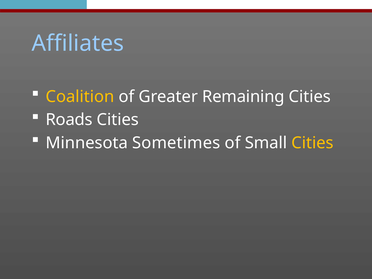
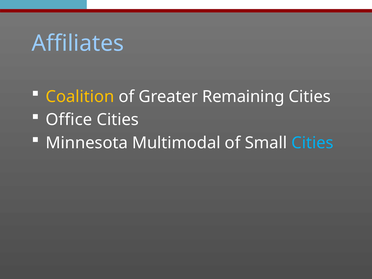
Roads: Roads -> Office
Sometimes: Sometimes -> Multimodal
Cities at (313, 143) colour: yellow -> light blue
